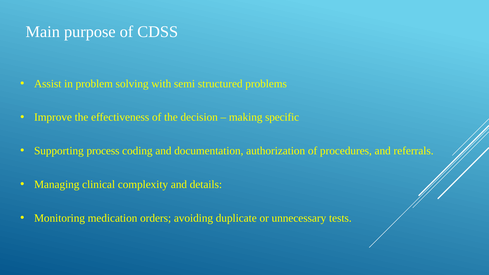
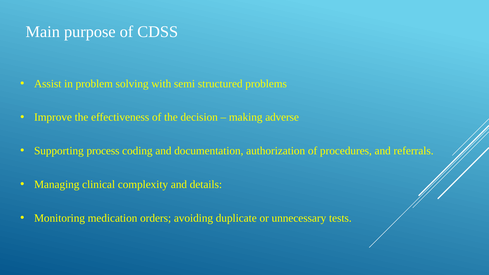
specific: specific -> adverse
